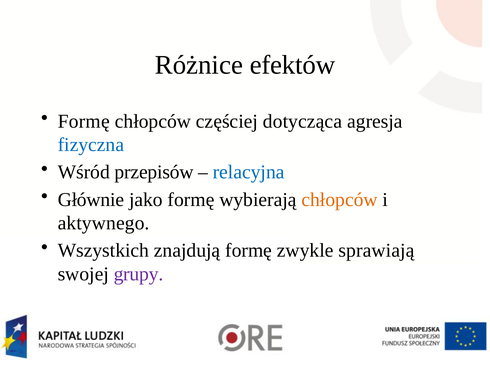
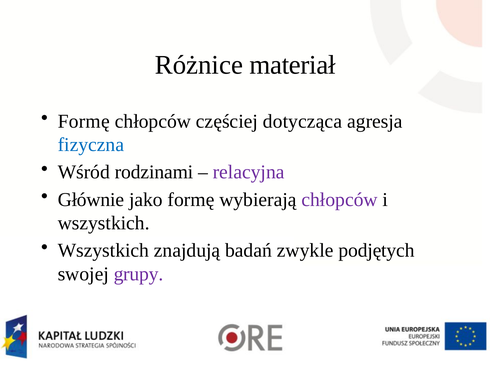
efektów: efektów -> materiał
przepisów: przepisów -> rodzinami
relacyjna colour: blue -> purple
chłopców at (340, 200) colour: orange -> purple
aktywnego at (104, 223): aktywnego -> wszystkich
znajdują formę: formę -> badań
sprawiają: sprawiają -> podjętych
